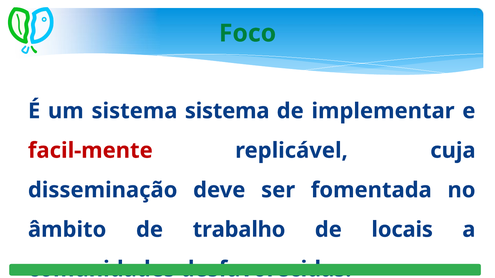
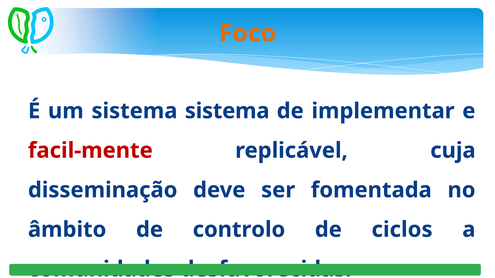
Foco colour: green -> orange
trabalho: trabalho -> controlo
locais: locais -> ciclos
